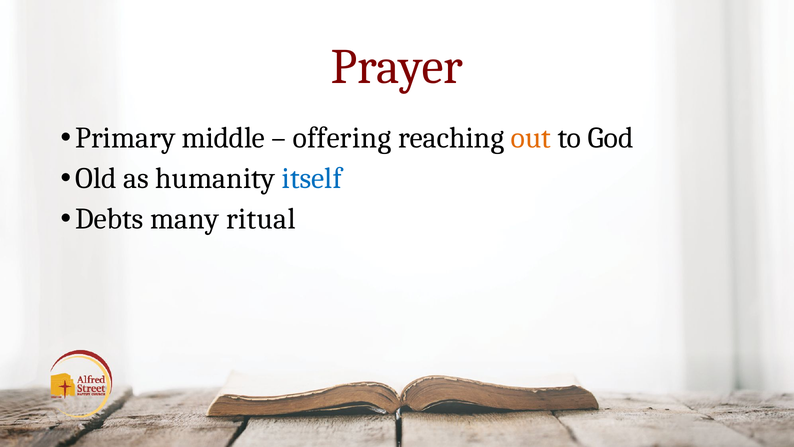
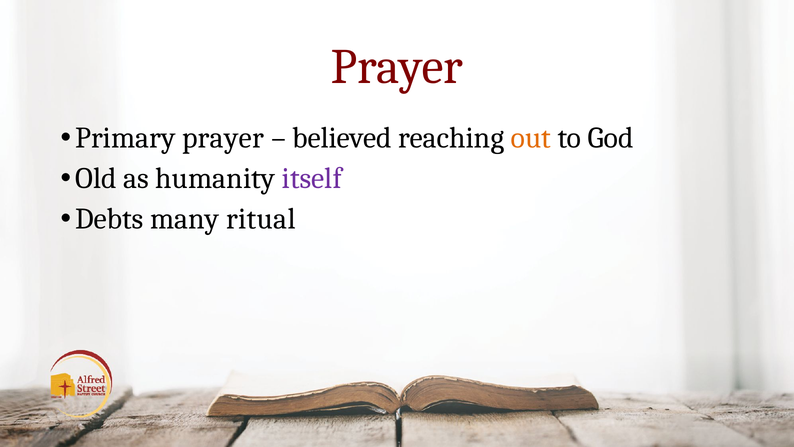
Primary middle: middle -> prayer
offering: offering -> believed
itself colour: blue -> purple
